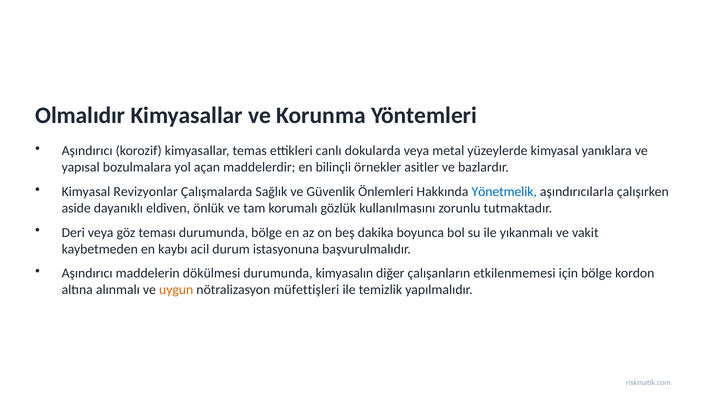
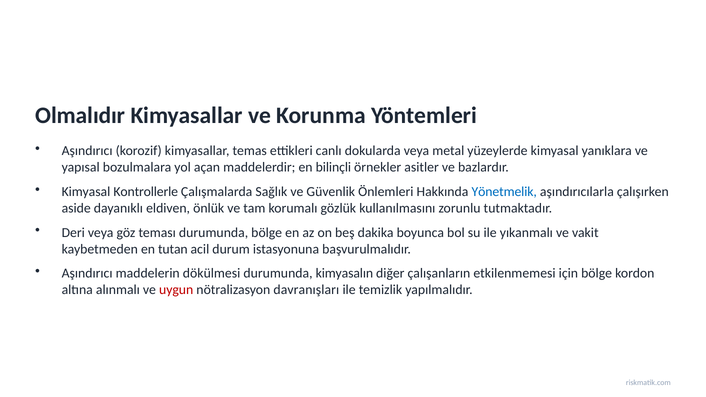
Revizyonlar: Revizyonlar -> Kontrollerle
kaybı: kaybı -> tutan
uygun colour: orange -> red
müfettişleri: müfettişleri -> davranışları
